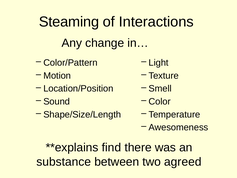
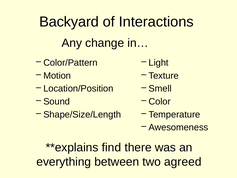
Steaming: Steaming -> Backyard
substance: substance -> everything
